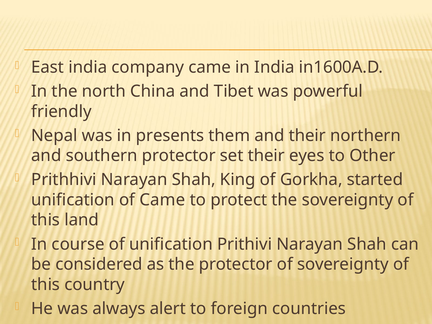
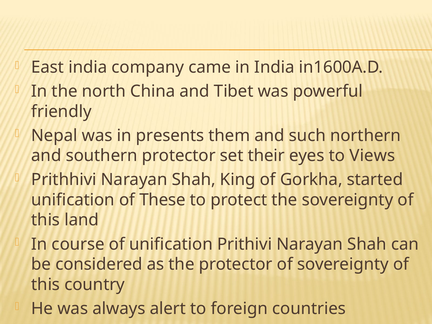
and their: their -> such
Other: Other -> Views
of Came: Came -> These
